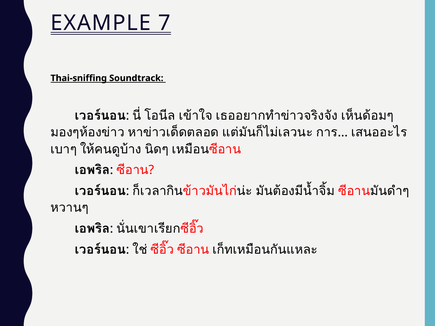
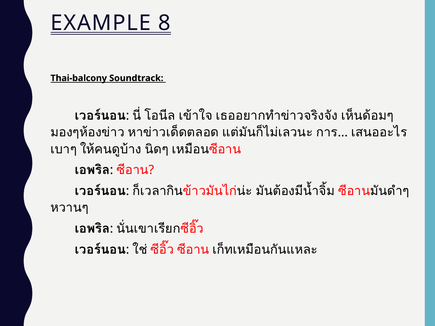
7: 7 -> 8
Thai-sniffing: Thai-sniffing -> Thai-balcony
